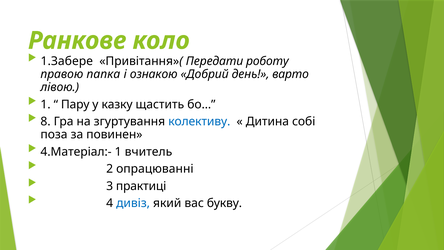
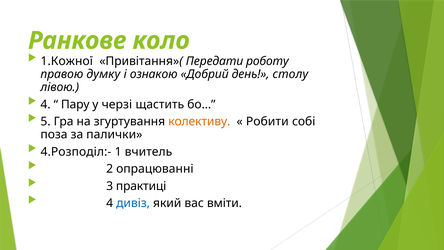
1.Забере: 1.Забере -> 1.Кожної
папка: папка -> думку
варто: варто -> столу
1 at (46, 104): 1 -> 4
казку: казку -> черзі
8: 8 -> 5
колективу colour: blue -> orange
Дитина: Дитина -> Робити
повинен: повинен -> палички
4.Матеріал:-: 4.Матеріал:- -> 4.Розподіл:-
букву: букву -> вміти
